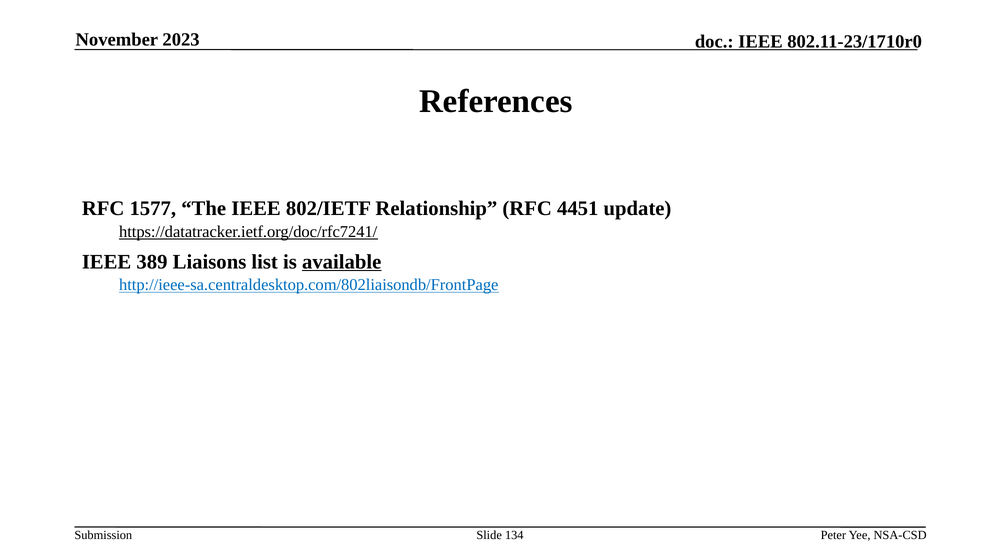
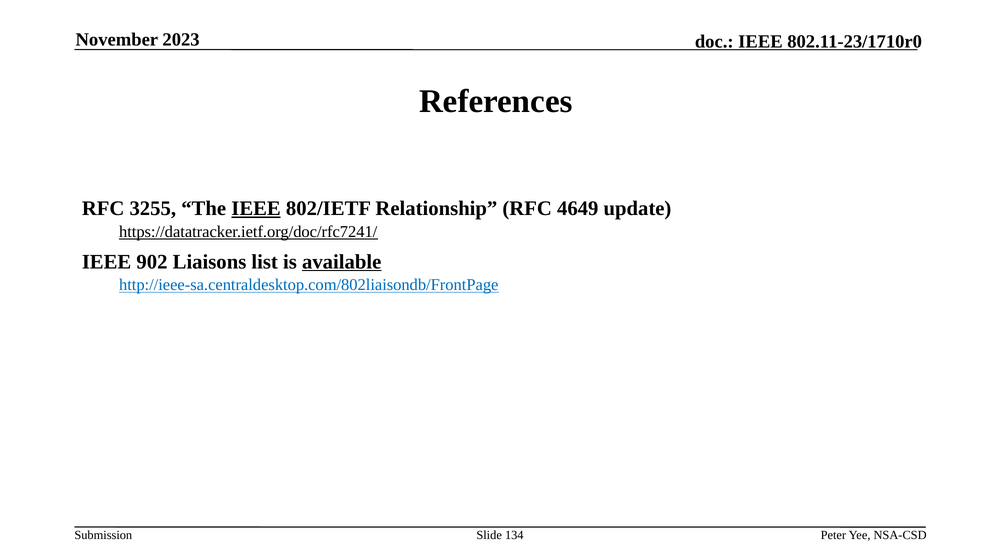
1577: 1577 -> 3255
IEEE at (256, 208) underline: none -> present
4451: 4451 -> 4649
389: 389 -> 902
